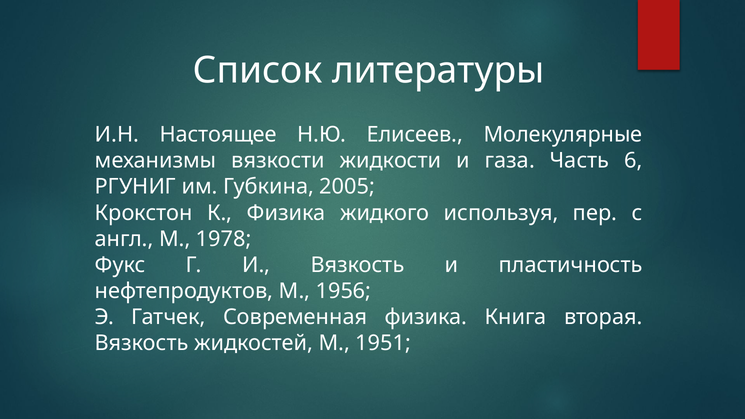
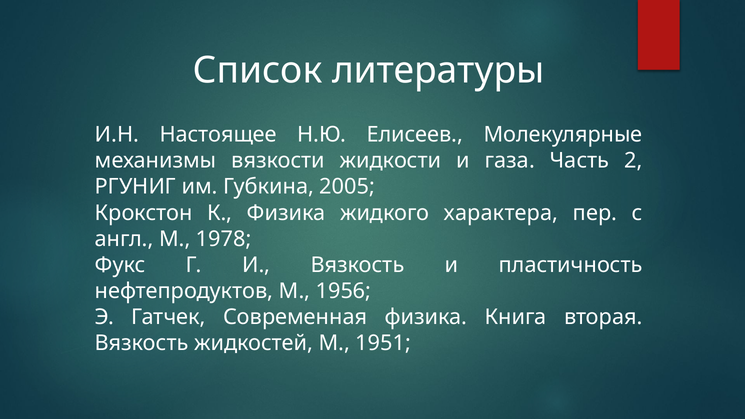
6: 6 -> 2
используя: используя -> характера
